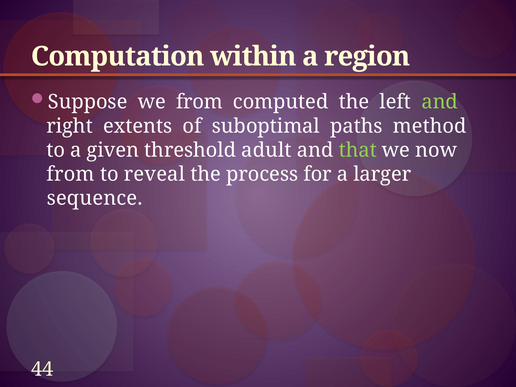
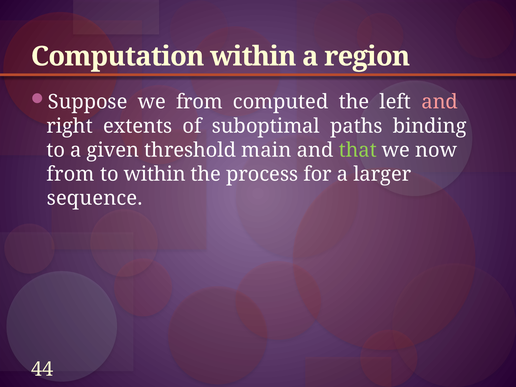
and at (440, 102) colour: light green -> pink
method: method -> binding
adult: adult -> main
to reveal: reveal -> within
